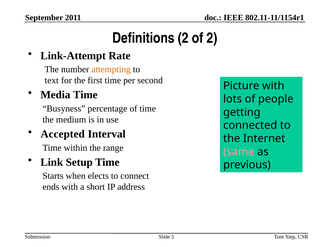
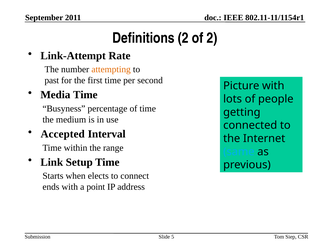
text: text -> past
same colour: pink -> light blue
short: short -> point
